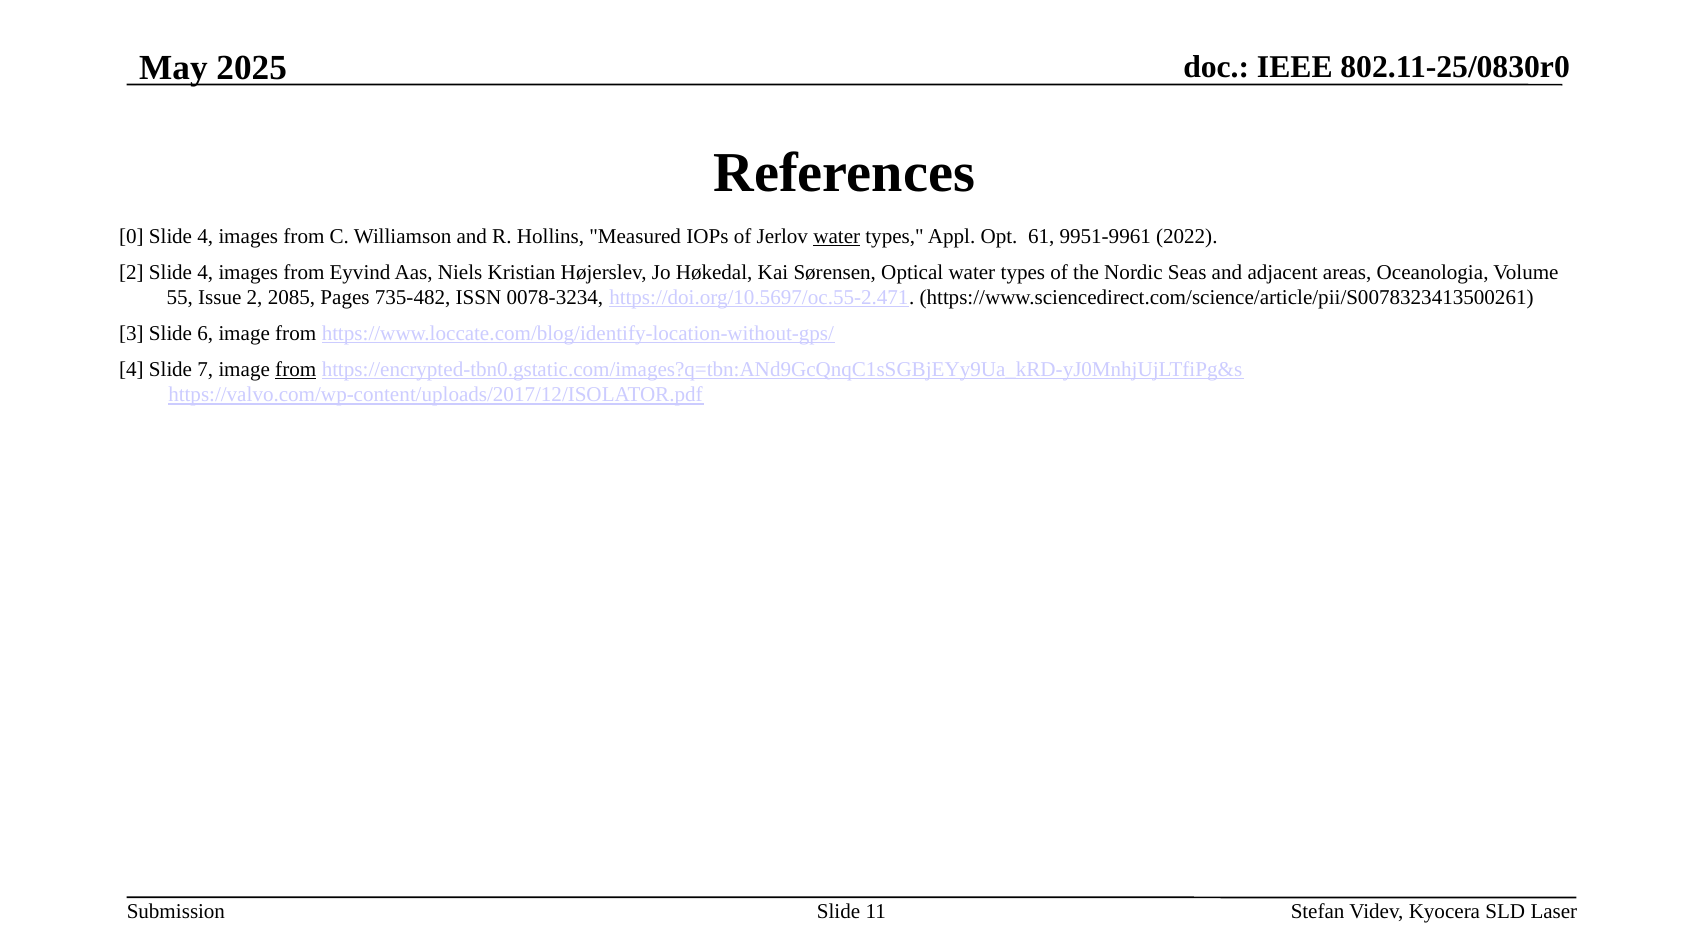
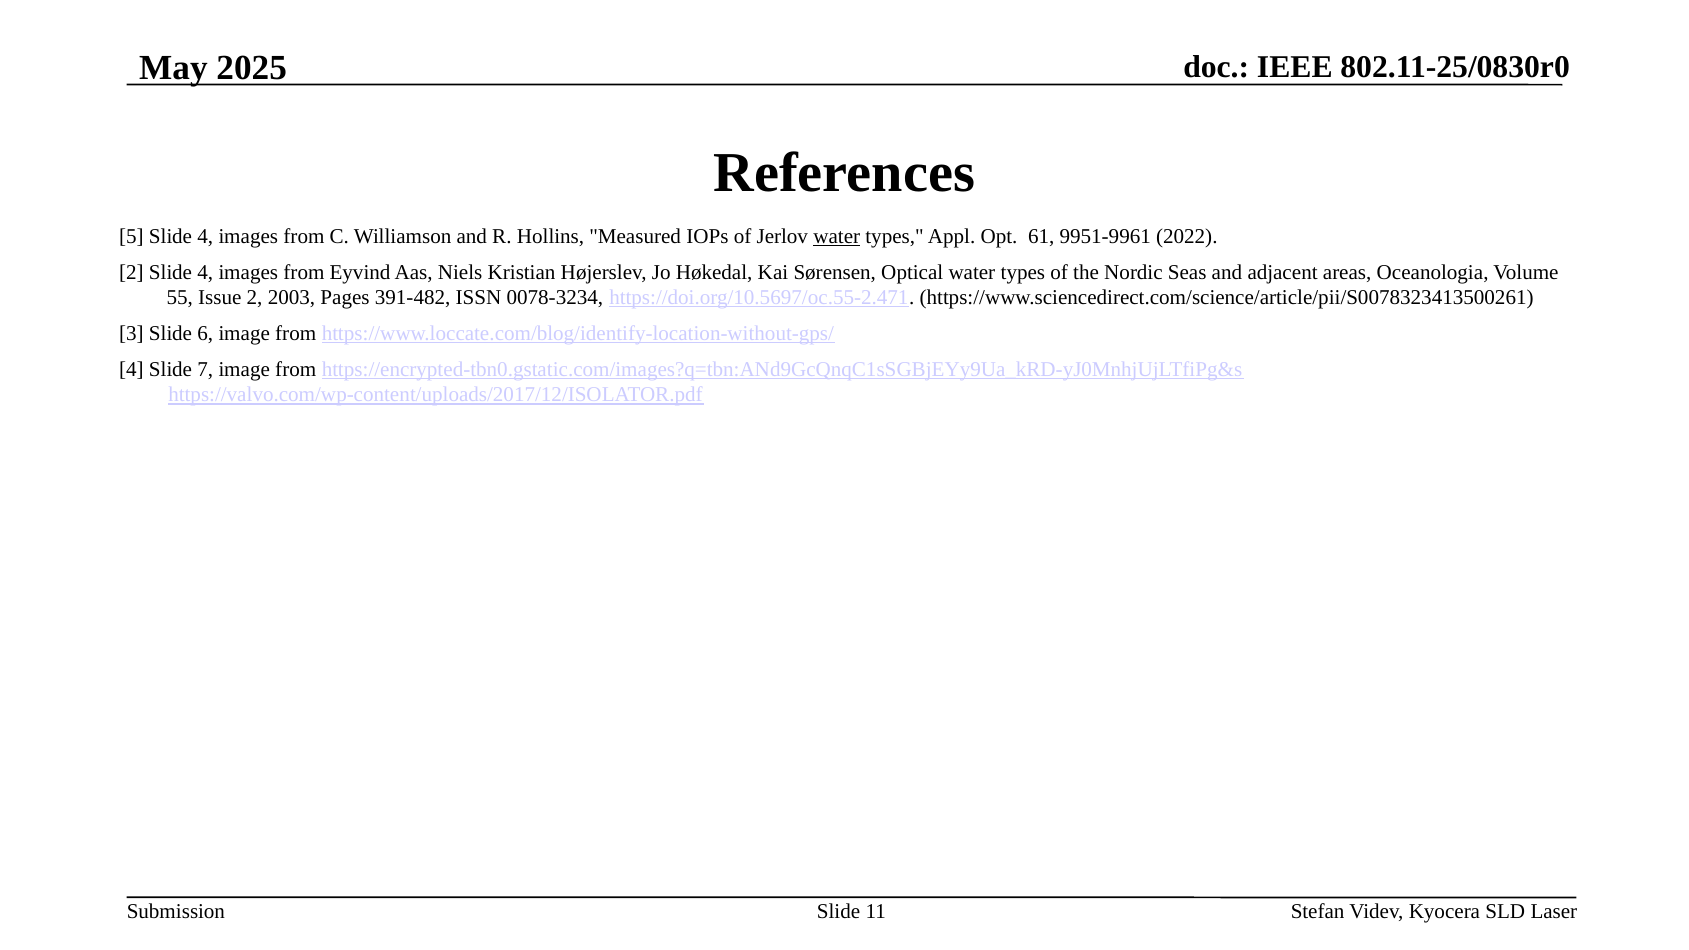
0: 0 -> 5
2085: 2085 -> 2003
735-482: 735-482 -> 391-482
from at (296, 369) underline: present -> none
